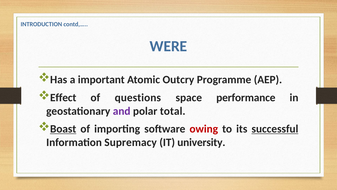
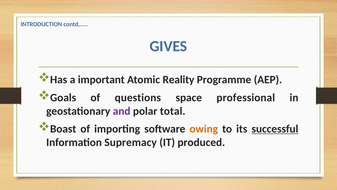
WERE: WERE -> GIVES
Outcry: Outcry -> Reality
Effect: Effect -> Goals
performance: performance -> professional
Boast underline: present -> none
owing colour: red -> orange
university: university -> produced
